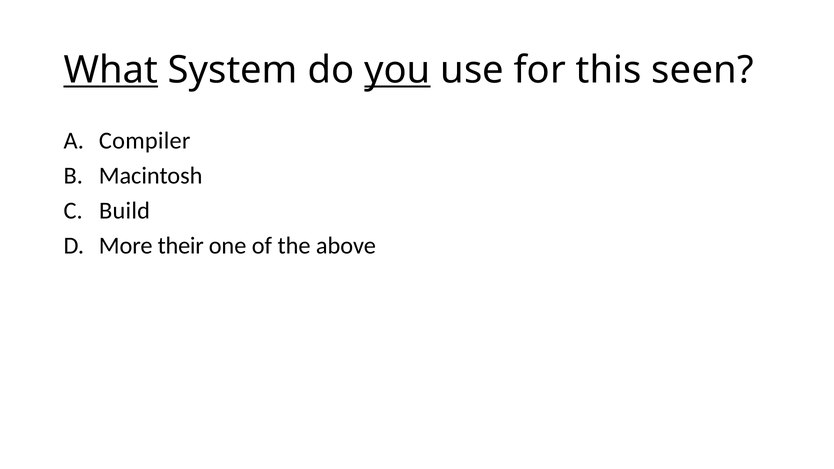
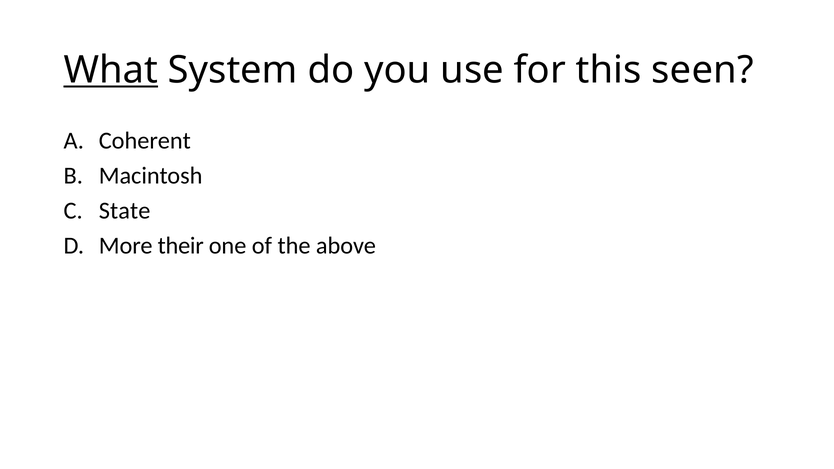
you underline: present -> none
Compiler: Compiler -> Coherent
Build: Build -> State
